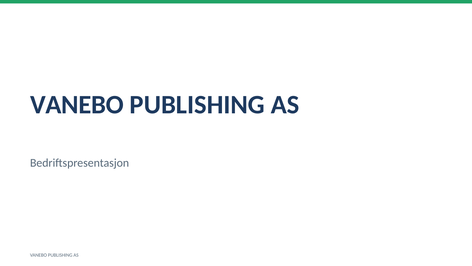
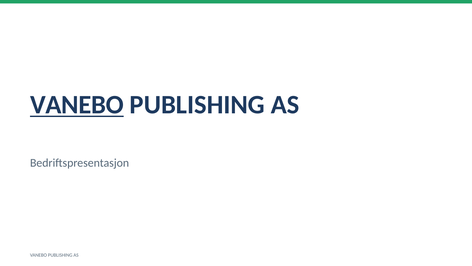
VANEBO at (77, 105) underline: none -> present
